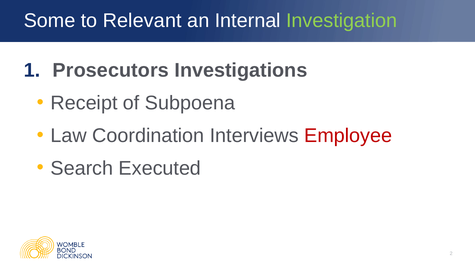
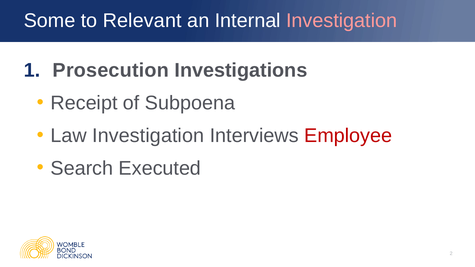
Investigation at (342, 21) colour: light green -> pink
Prosecutors: Prosecutors -> Prosecution
Law Coordination: Coordination -> Investigation
